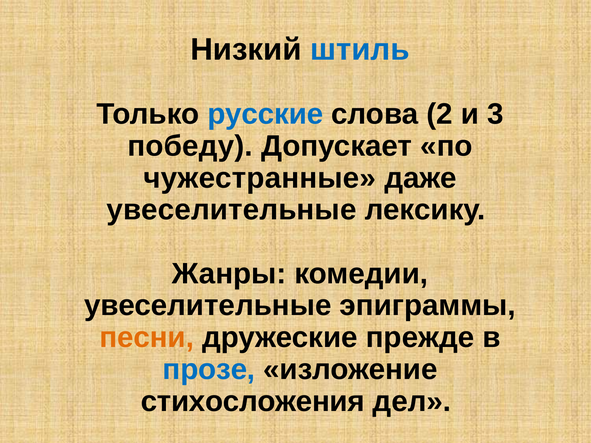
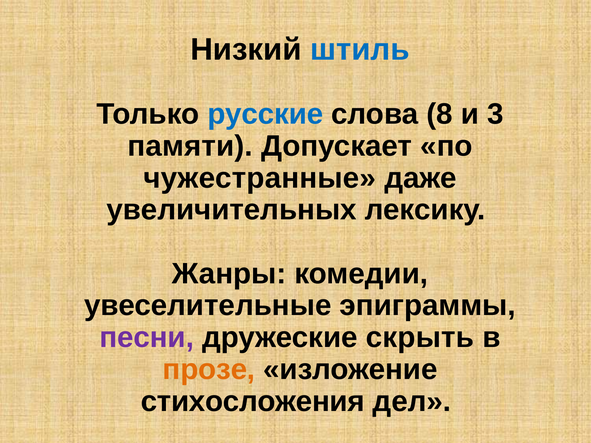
2: 2 -> 8
победу: победу -> памяти
увеселительные at (231, 210): увеселительные -> увеличительных
песни colour: orange -> purple
прежде: прежде -> скрыть
прозе colour: blue -> orange
